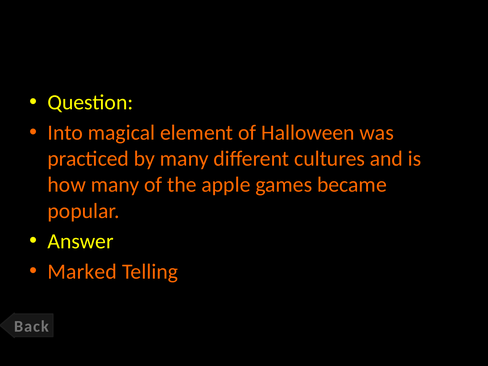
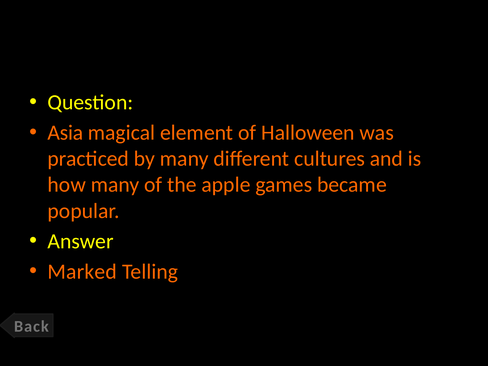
Into: Into -> Asia
